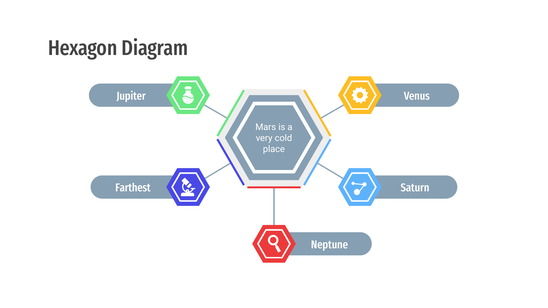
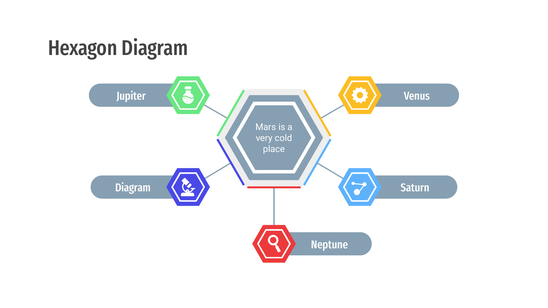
Farthest at (133, 188): Farthest -> Diagram
